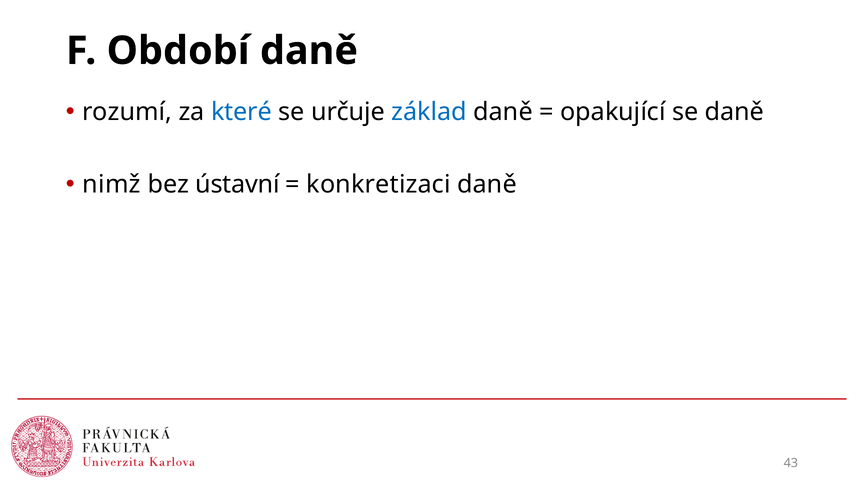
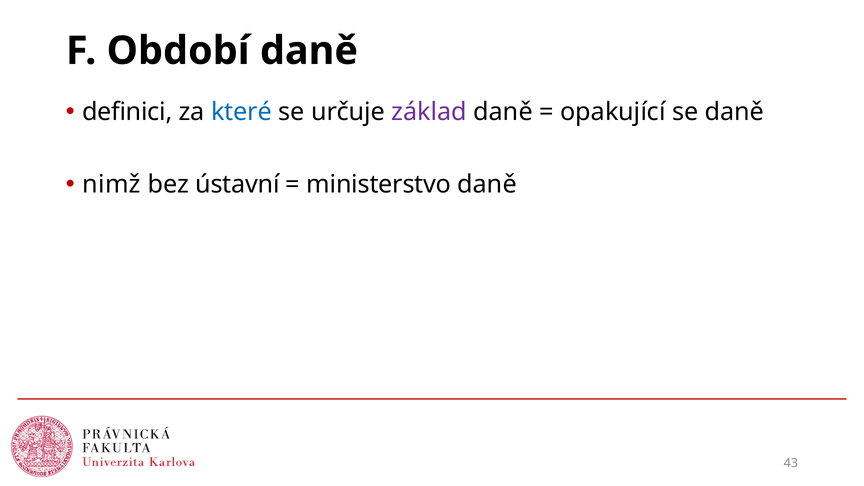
rozumí: rozumí -> definici
základ colour: blue -> purple
konkretizaci: konkretizaci -> ministerstvo
